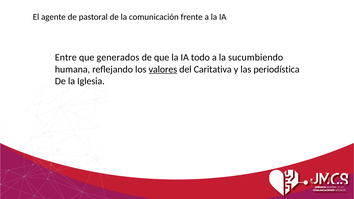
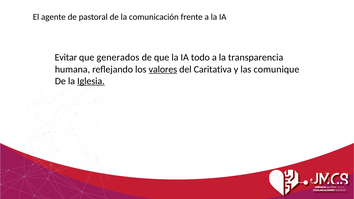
Entre: Entre -> Evitar
sucumbiendo: sucumbiendo -> transparencia
periodística: periodística -> comunique
Iglesia underline: none -> present
